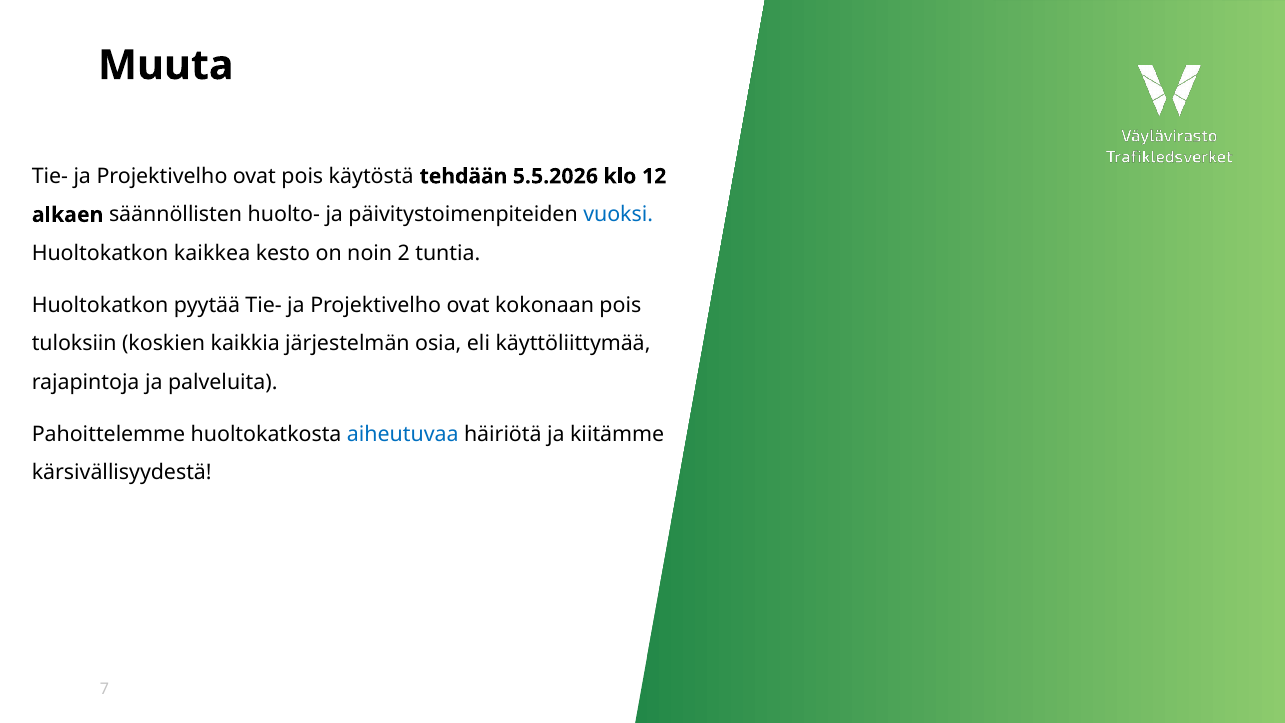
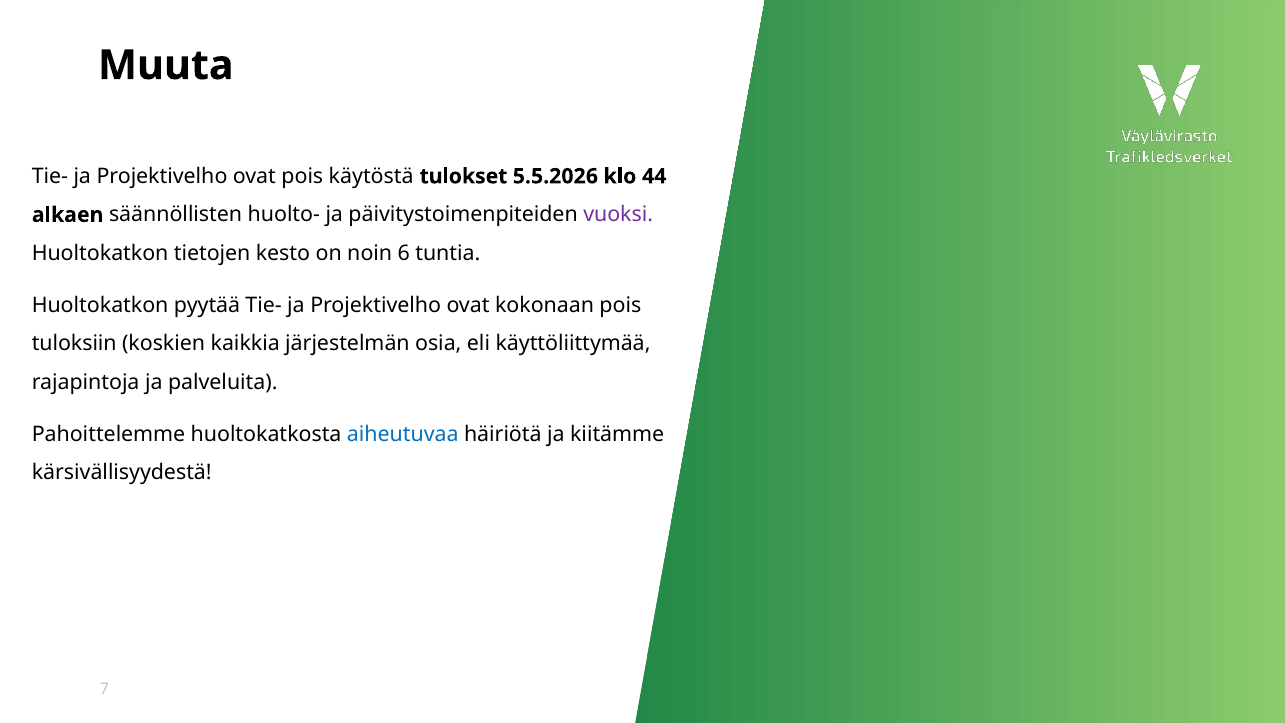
tehdään: tehdään -> tulokset
12: 12 -> 44
vuoksi colour: blue -> purple
kaikkea: kaikkea -> tietojen
2: 2 -> 6
